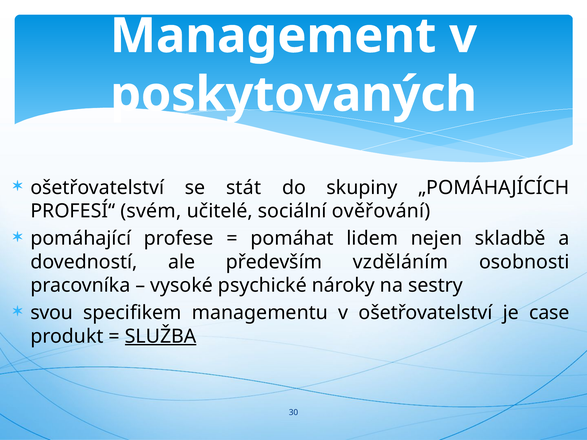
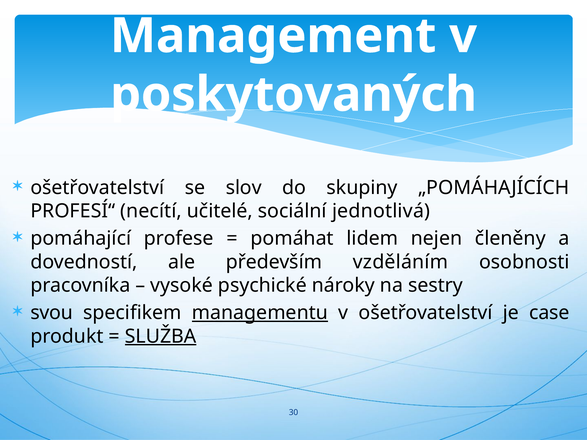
stát: stát -> slov
svém: svém -> necítí
ověřování: ověřování -> jednotlivá
skladbě: skladbě -> členěny
managementu underline: none -> present
